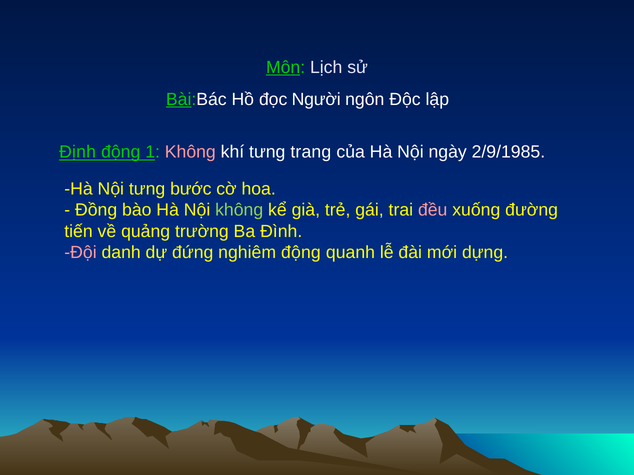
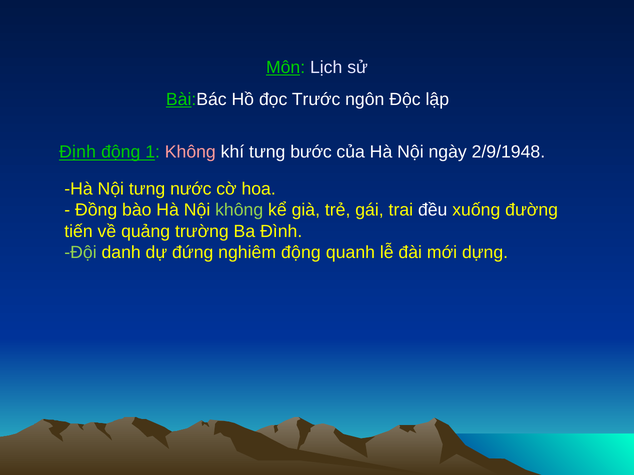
Người: Người -> Trước
trang: trang -> bước
2/9/1985: 2/9/1985 -> 2/9/1948
bước: bước -> nước
đều colour: pink -> white
Đội colour: pink -> light green
